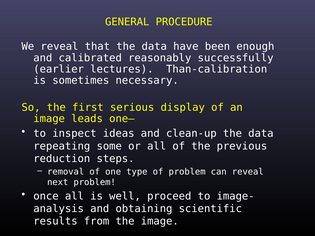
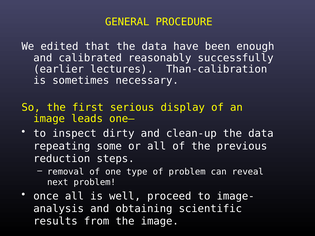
We reveal: reveal -> edited
ideas: ideas -> dirty
